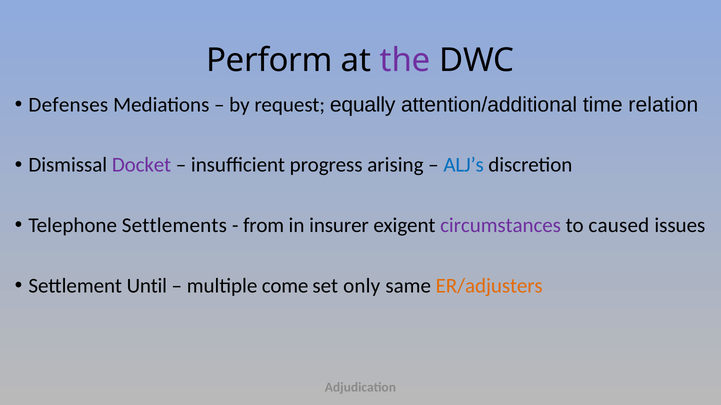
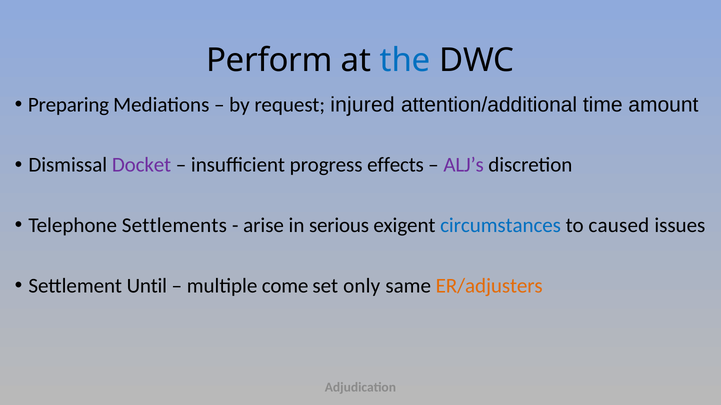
the colour: purple -> blue
Defenses: Defenses -> Preparing
equally: equally -> injured
relation: relation -> amount
arising: arising -> effects
ALJ’s colour: blue -> purple
from: from -> arise
insurer: insurer -> serious
circumstances colour: purple -> blue
